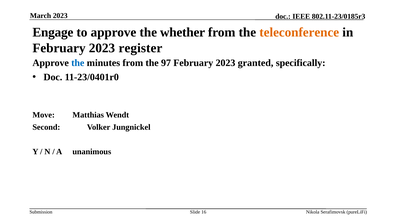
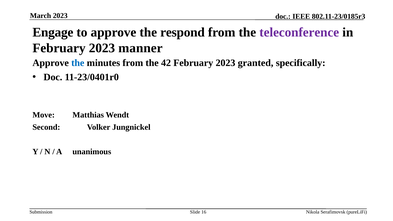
whether: whether -> respond
teleconference colour: orange -> purple
register: register -> manner
97: 97 -> 42
